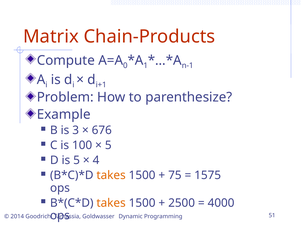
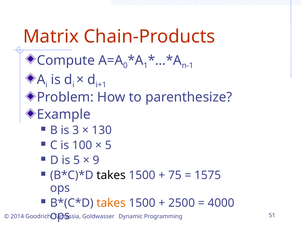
676: 676 -> 130
4: 4 -> 9
takes at (111, 175) colour: orange -> black
